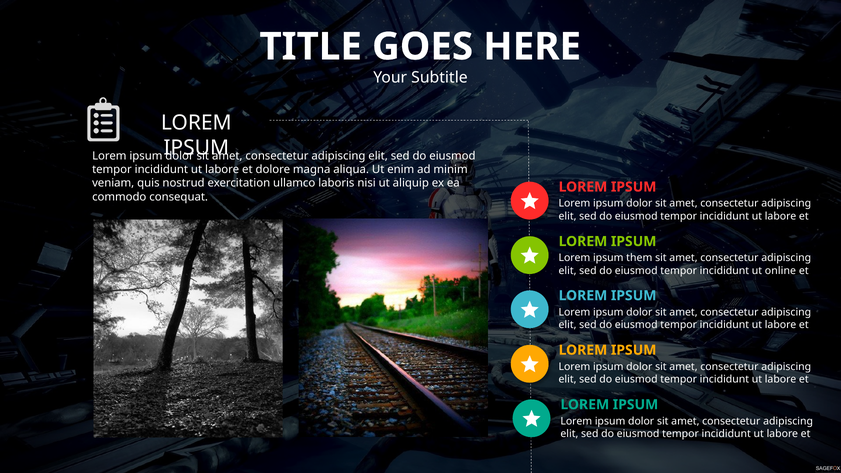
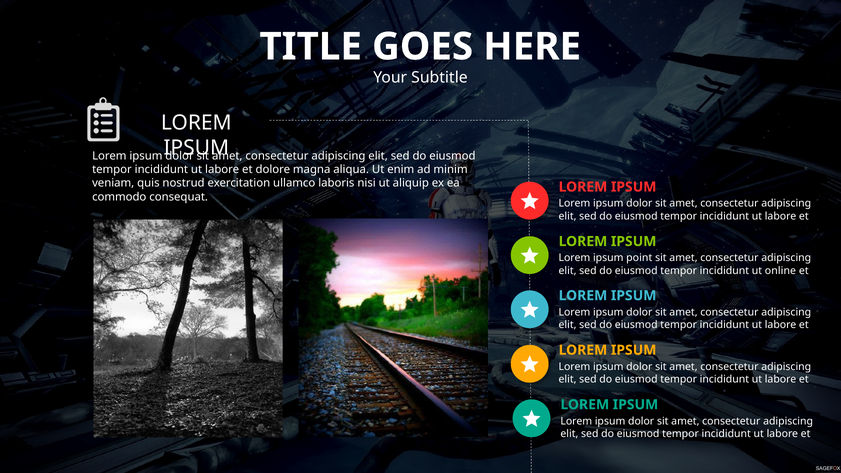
them: them -> point
